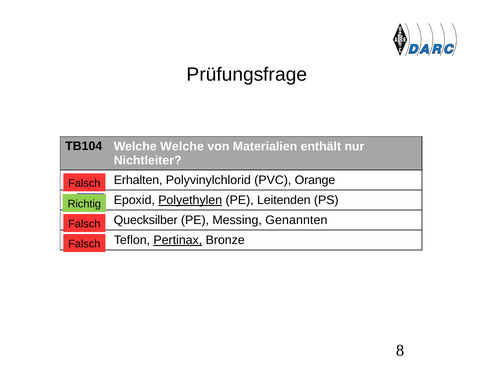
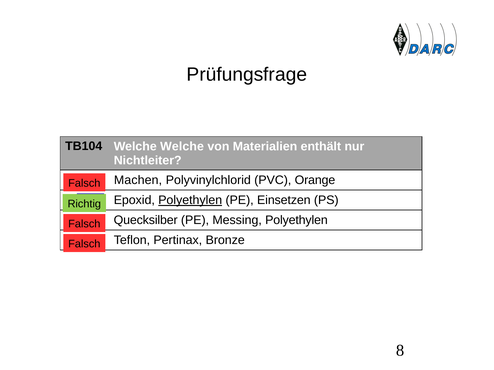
Erhalten: Erhalten -> Machen
Leitenden: Leitenden -> Einsetzen
Messing Genannten: Genannten -> Polyethylen
Pertinax underline: present -> none
